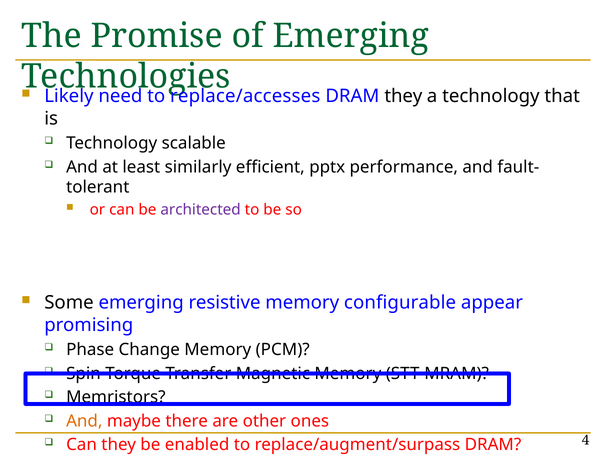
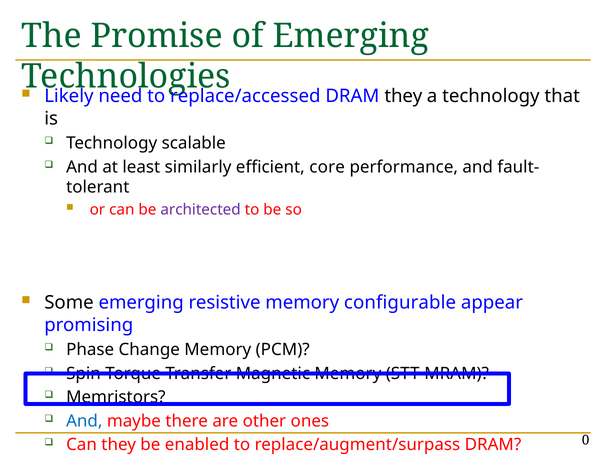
replace/accesses: replace/accesses -> replace/accessed
pptx: pptx -> core
And at (84, 421) colour: orange -> blue
4: 4 -> 0
